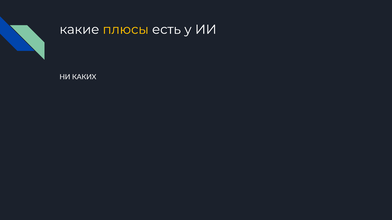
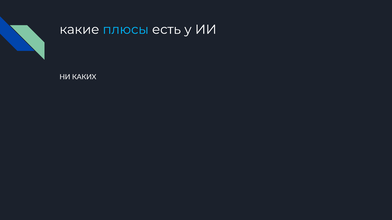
плюсы colour: yellow -> light blue
